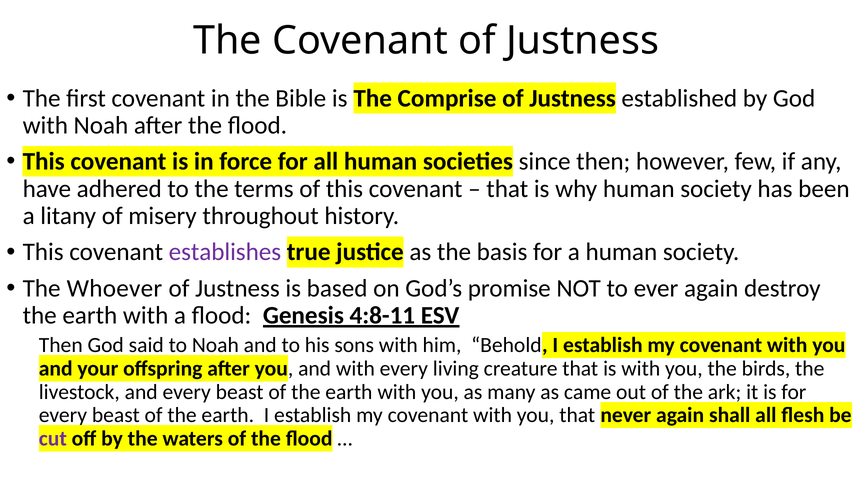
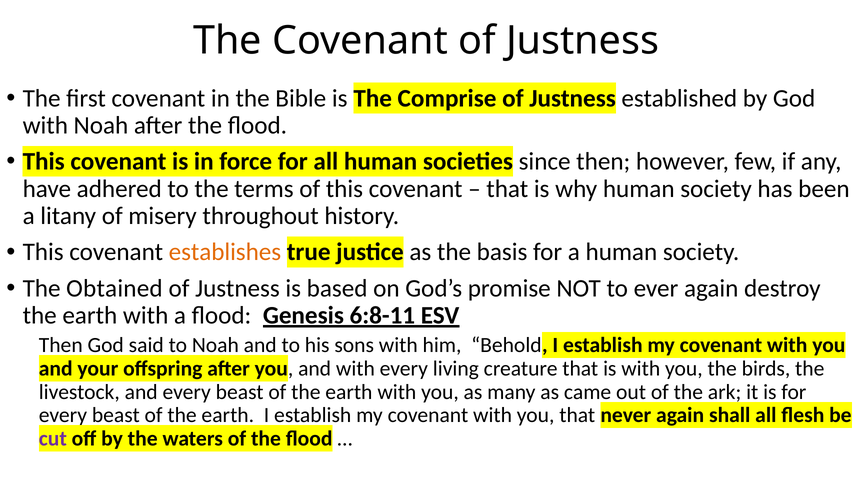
establishes colour: purple -> orange
Whoever: Whoever -> Obtained
4:8-11: 4:8-11 -> 6:8-11
